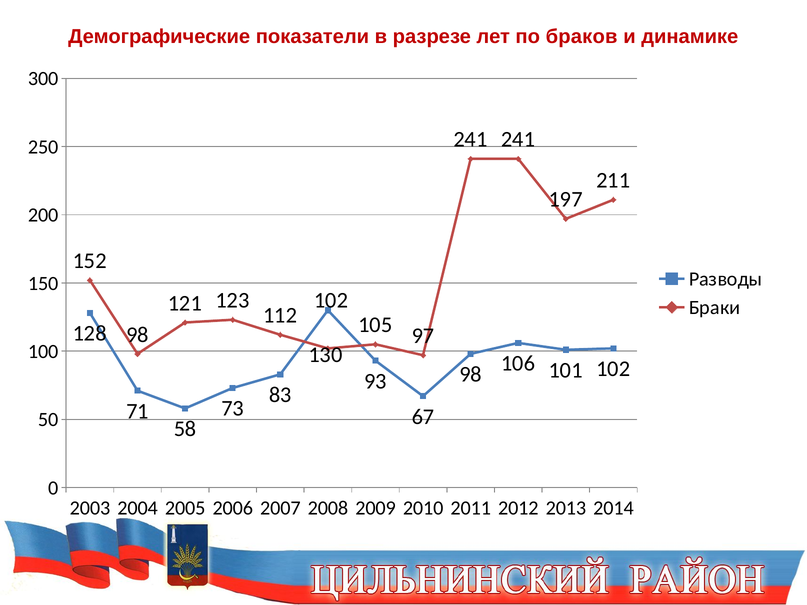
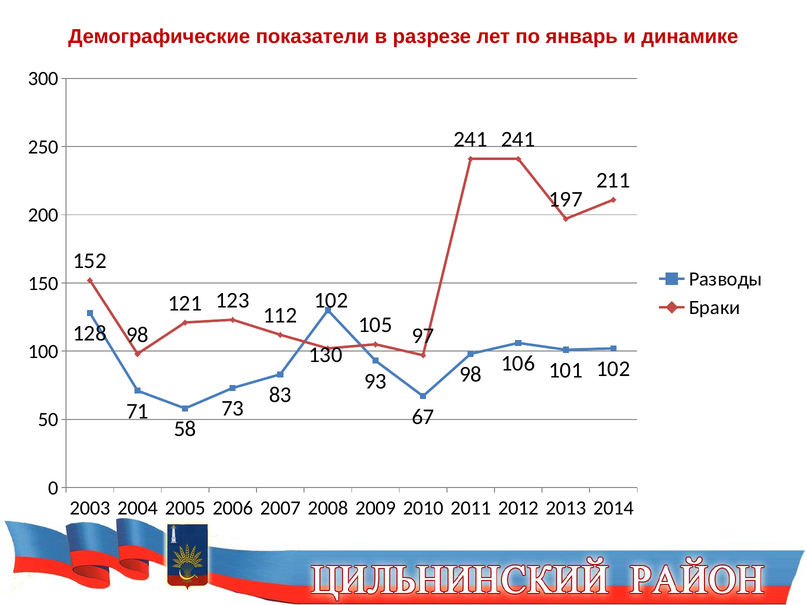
браков: браков -> январь
